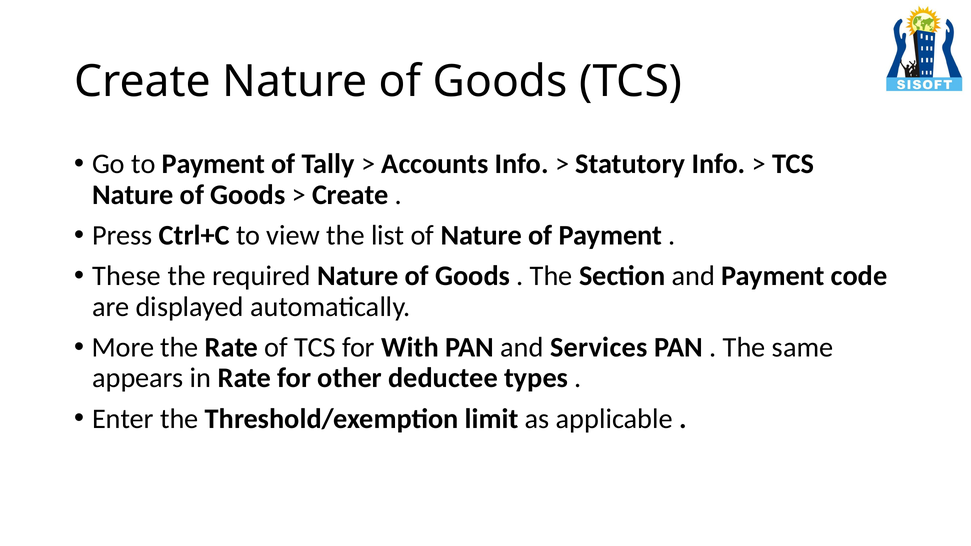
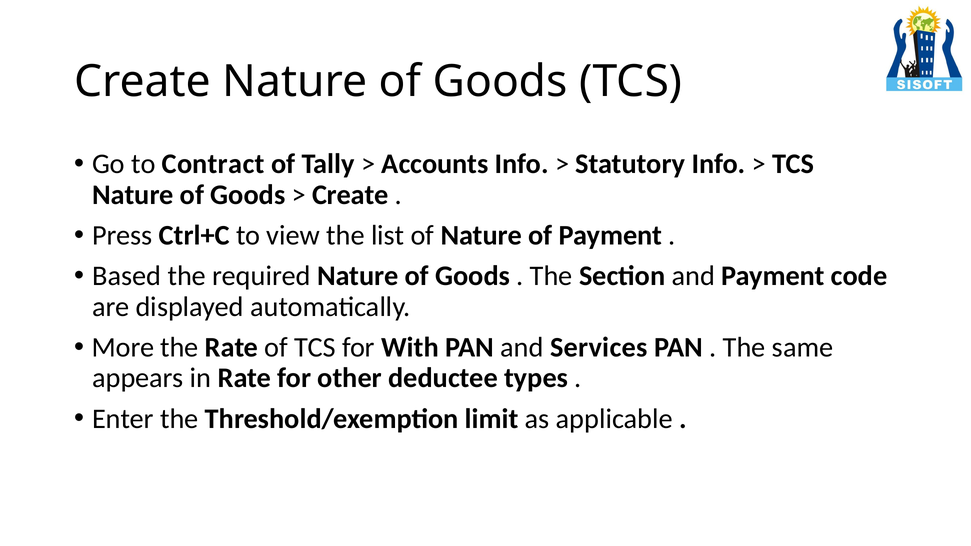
to Payment: Payment -> Contract
These: These -> Based
